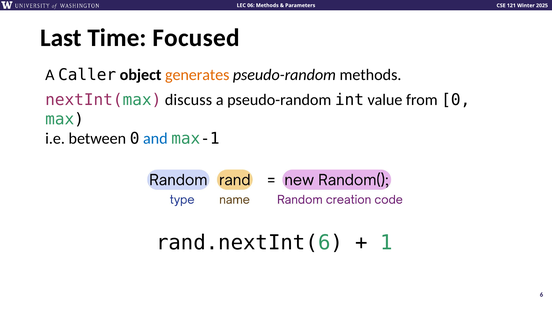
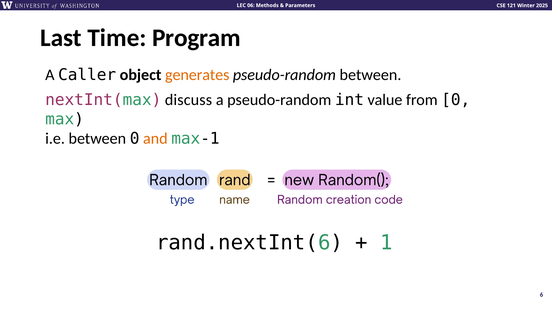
Focused: Focused -> Program
pseudo-random methods: methods -> between
and colour: blue -> orange
